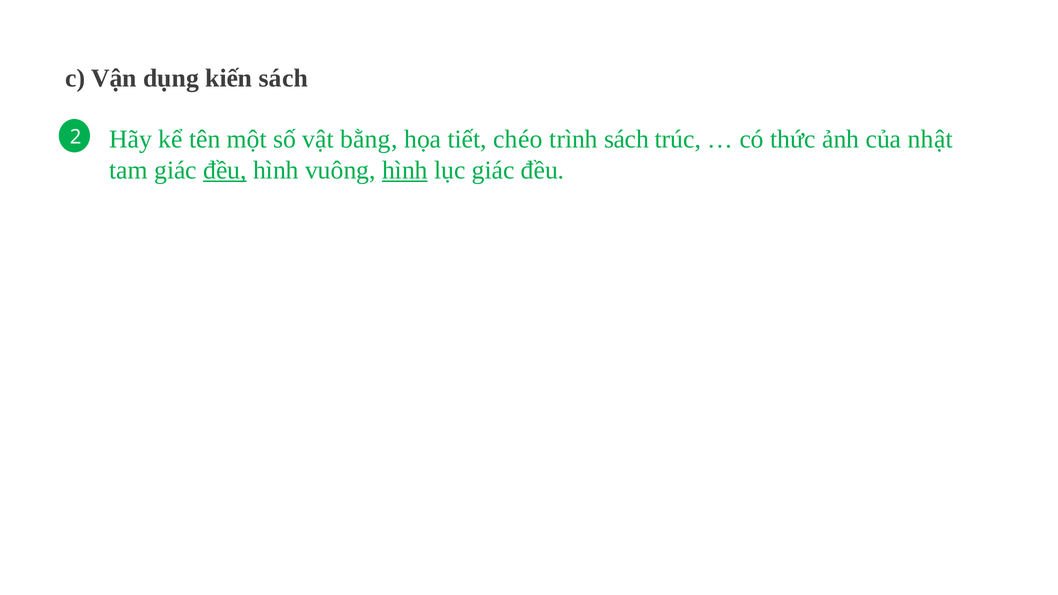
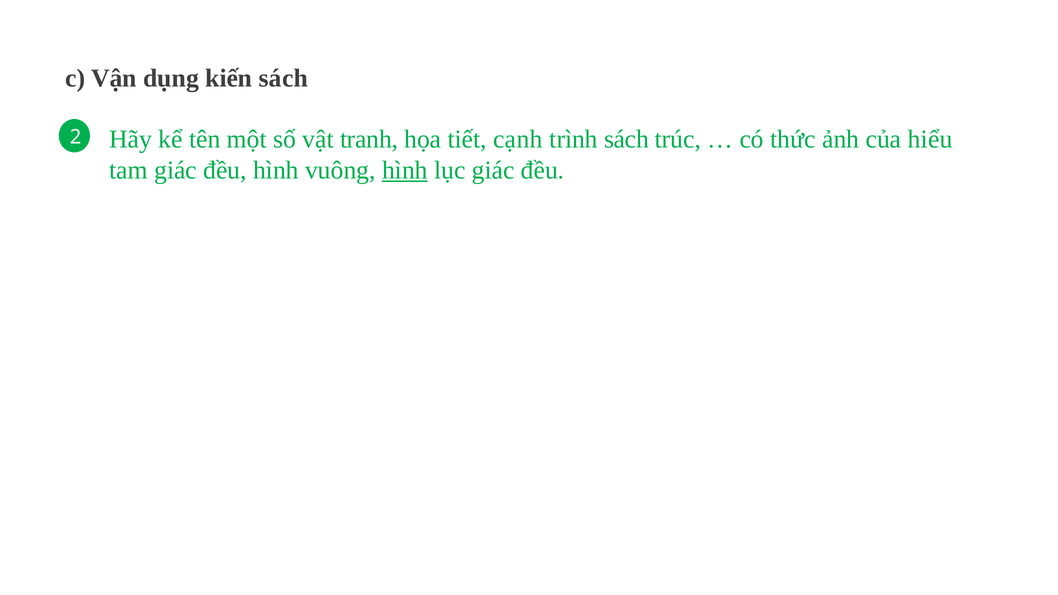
bằng: bằng -> tranh
chéo: chéo -> cạnh
nhật: nhật -> hiểu
đều at (225, 170) underline: present -> none
